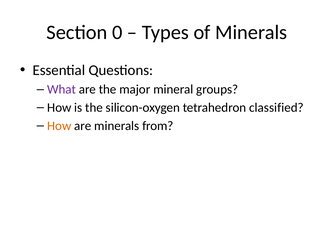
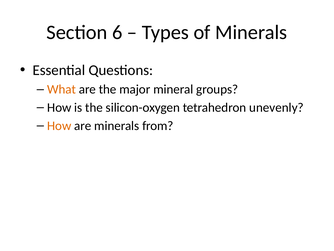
0: 0 -> 6
What colour: purple -> orange
classified: classified -> unevenly
